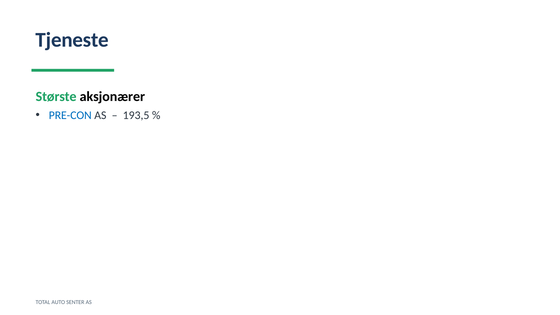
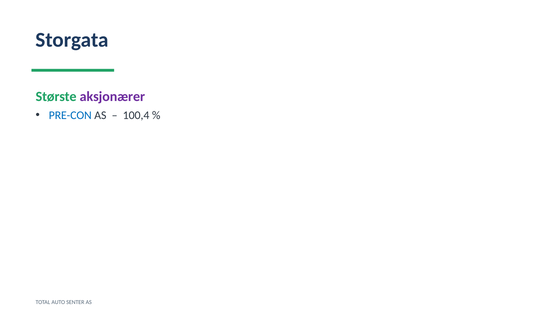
Tjeneste: Tjeneste -> Storgata
aksjonærer colour: black -> purple
193,5: 193,5 -> 100,4
